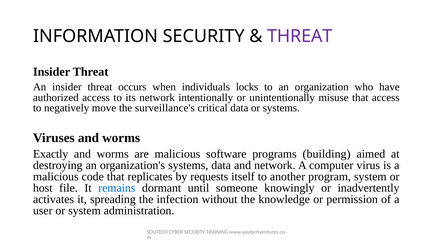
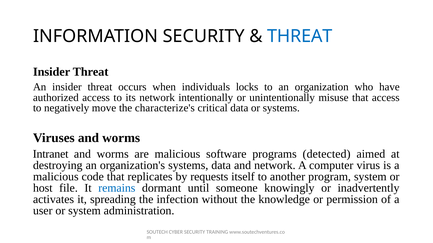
THREAT at (300, 36) colour: purple -> blue
surveillance's: surveillance's -> characterize's
Exactly: Exactly -> Intranet
building: building -> detected
